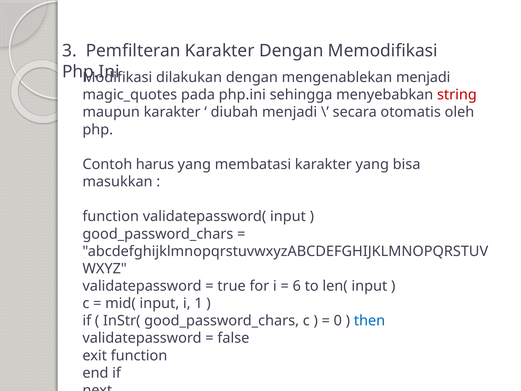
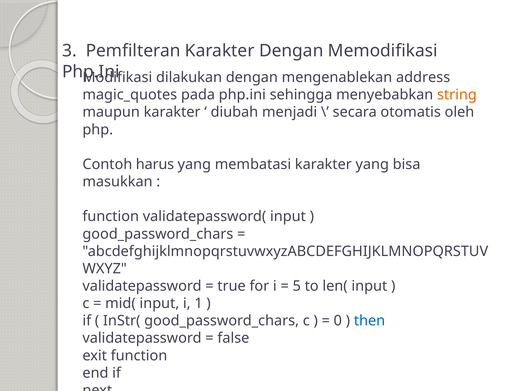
mengenablekan menjadi: menjadi -> address
string colour: red -> orange
6: 6 -> 5
